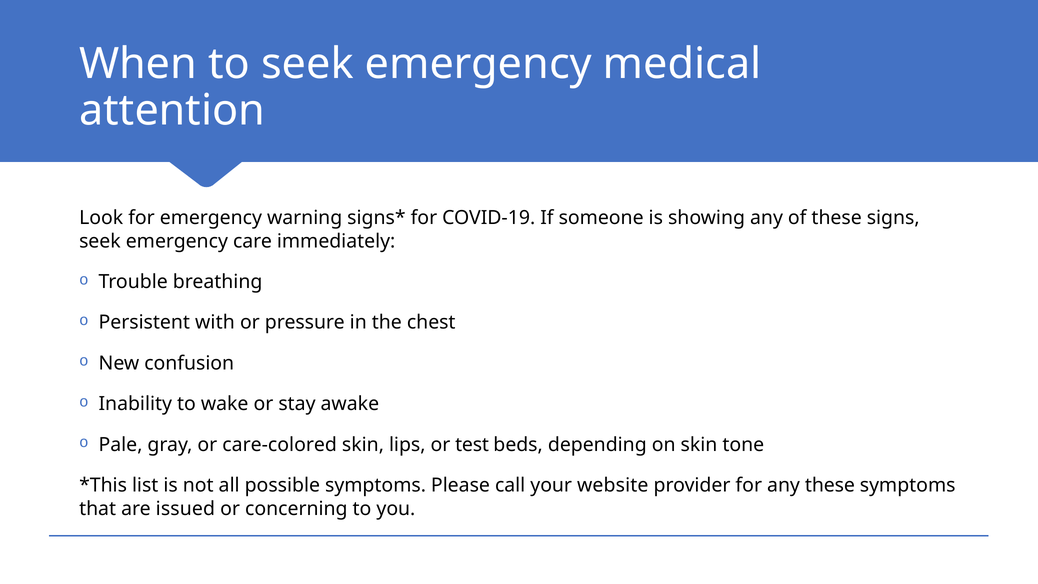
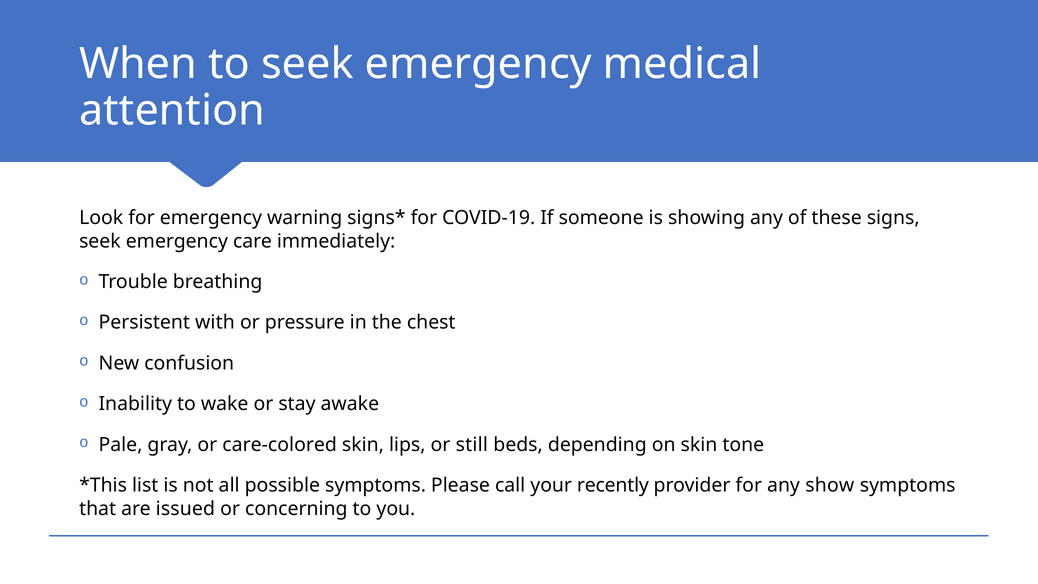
test: test -> still
website: website -> recently
any these: these -> show
